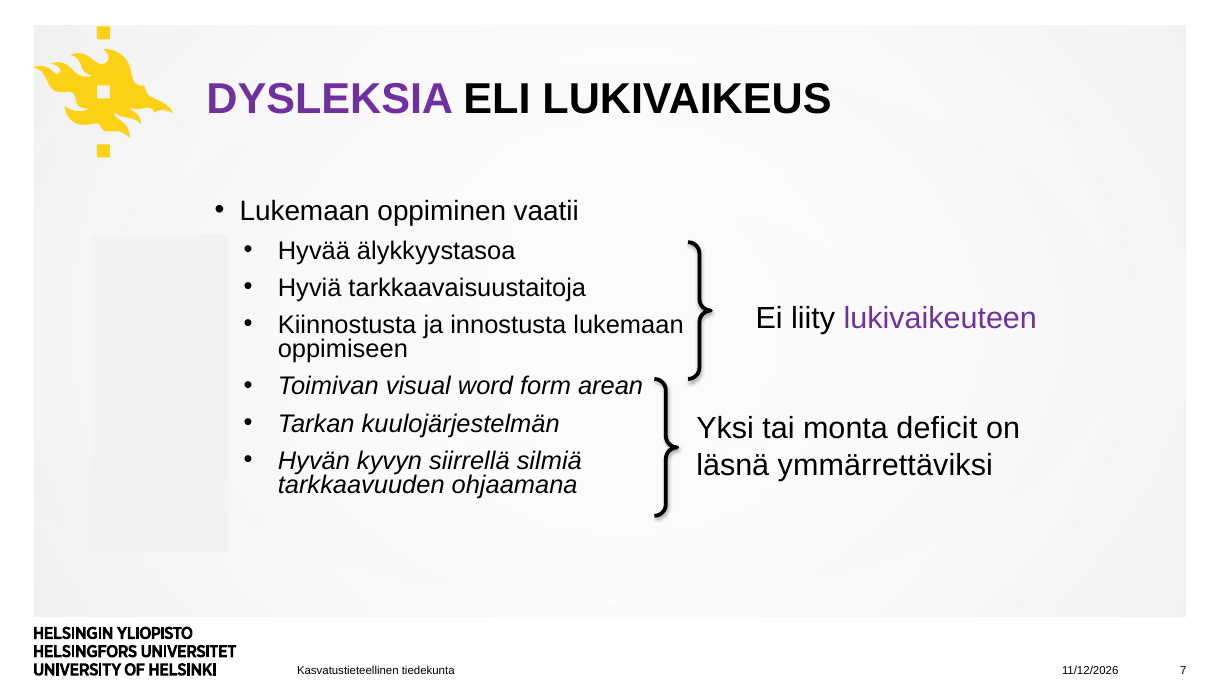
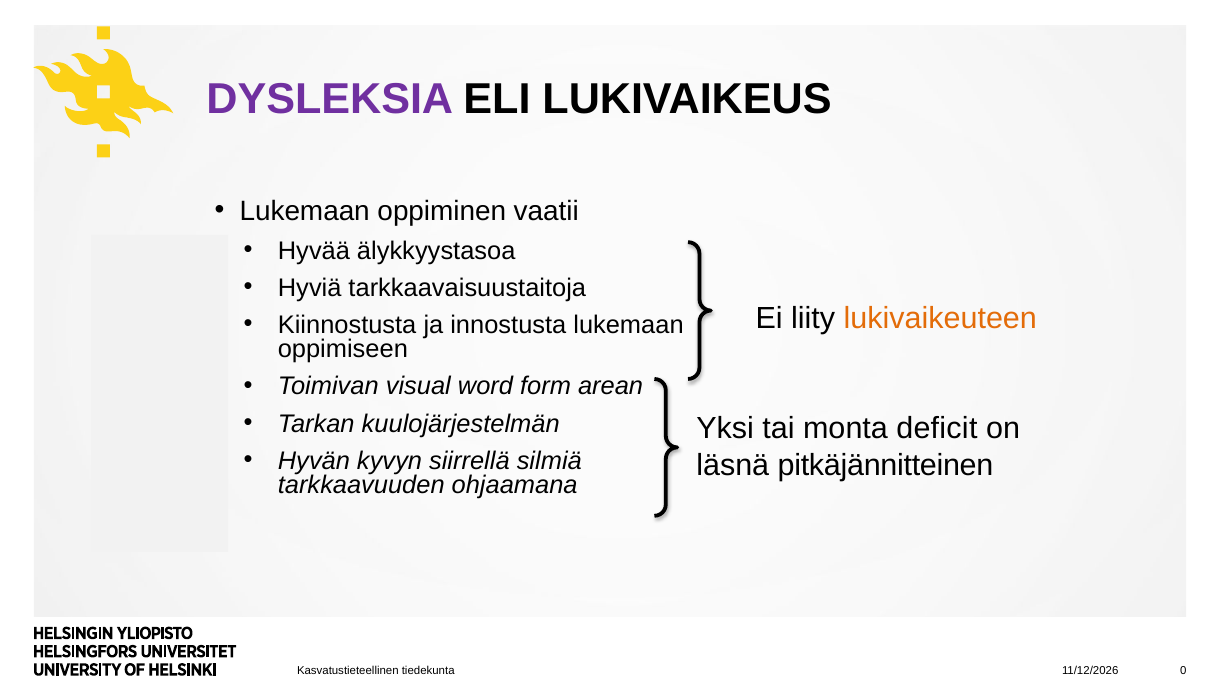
lukivaikeuteen colour: purple -> orange
ymmärrettäviksi: ymmärrettäviksi -> pitkäjännitteinen
7: 7 -> 0
